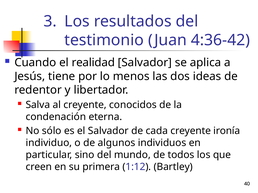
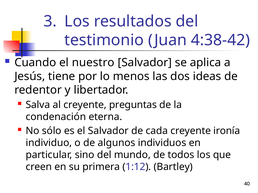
4:36-42: 4:36-42 -> 4:38-42
realidad: realidad -> nuestro
conocidos: conocidos -> preguntas
